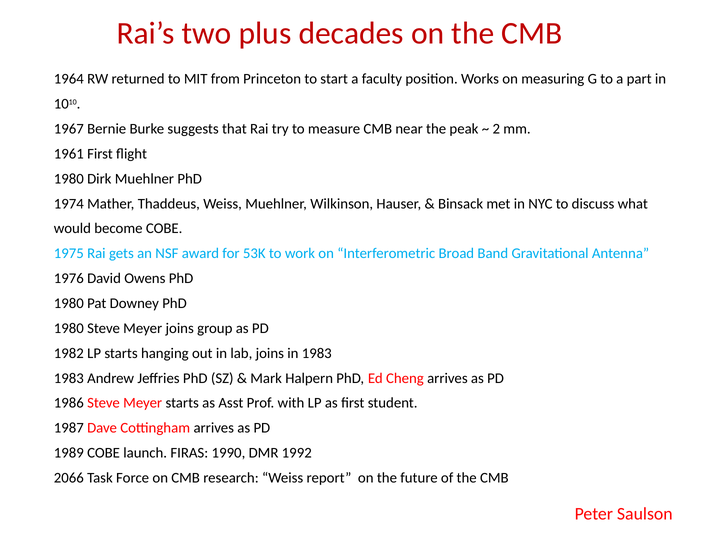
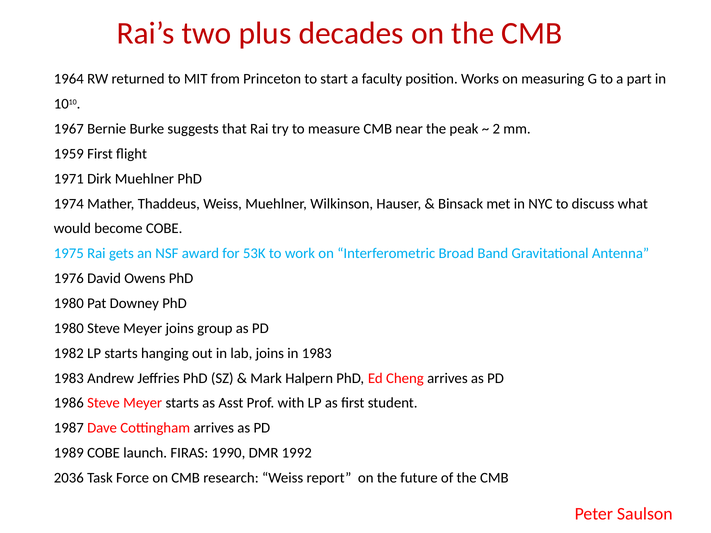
1961: 1961 -> 1959
1980 at (69, 179): 1980 -> 1971
2066: 2066 -> 2036
